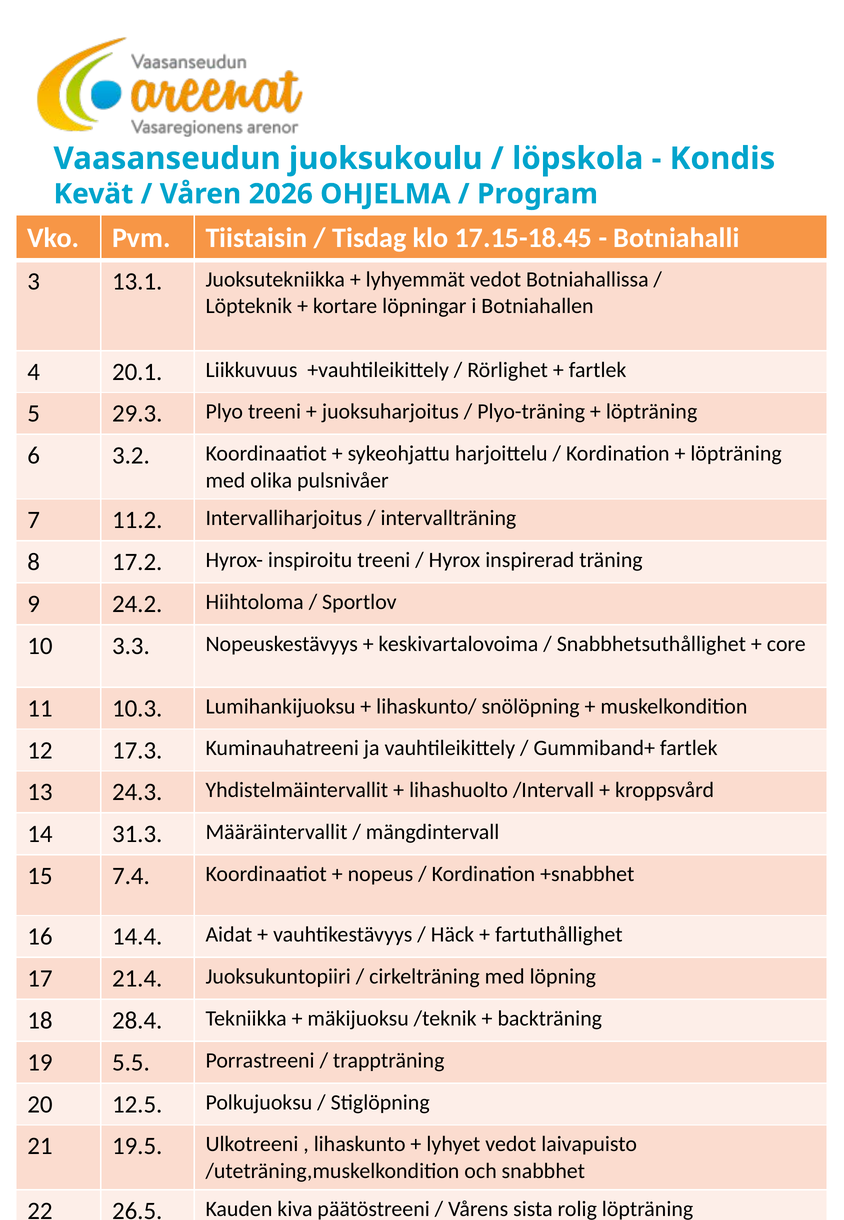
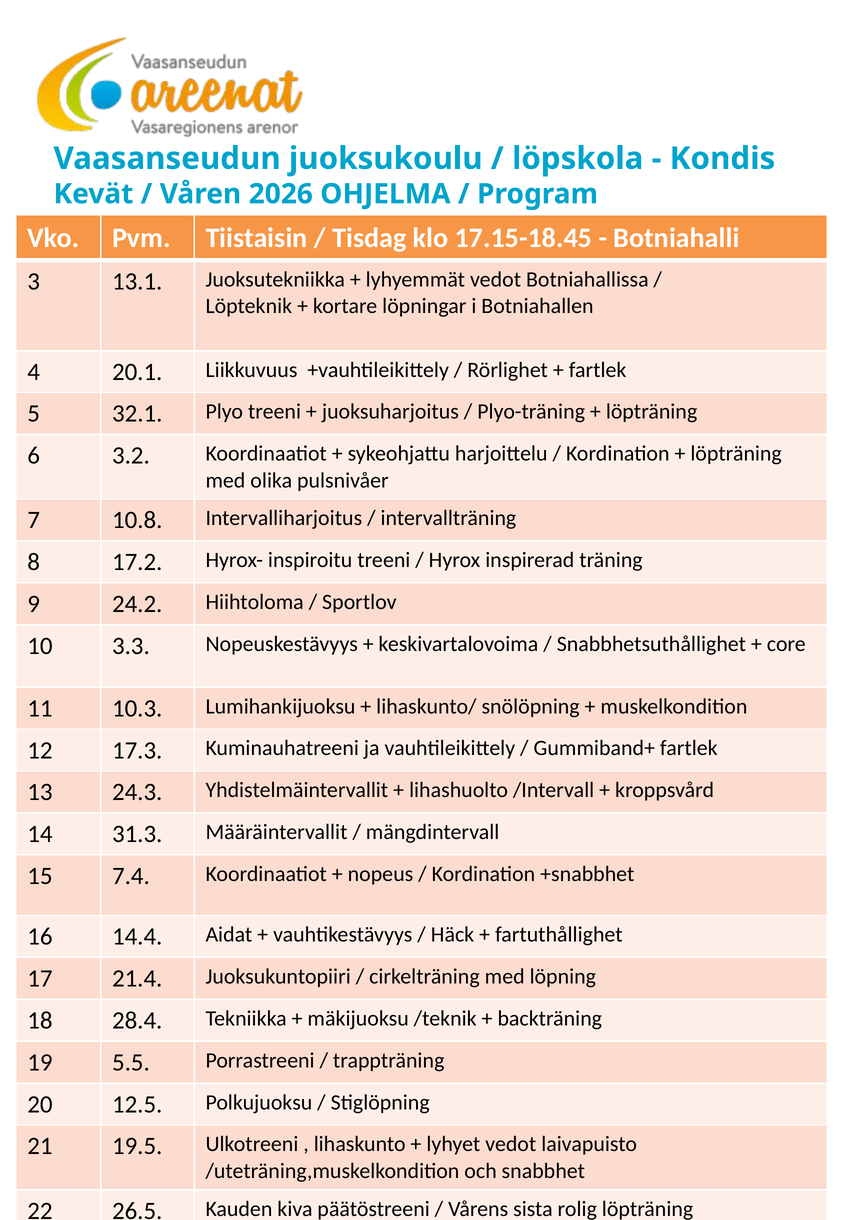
29.3: 29.3 -> 32.1
11.2: 11.2 -> 10.8
